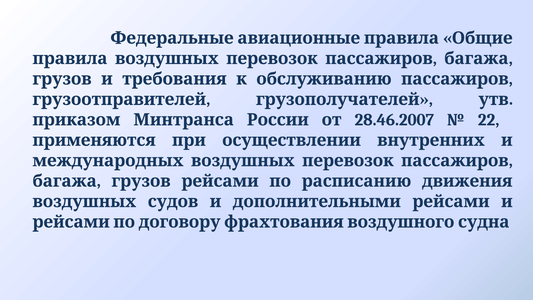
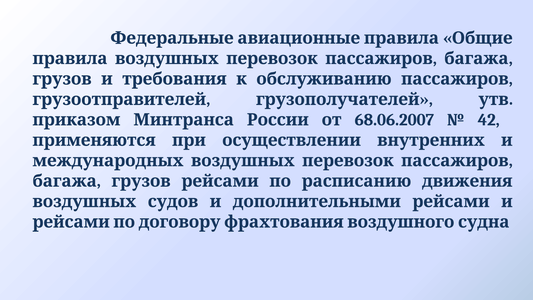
28.46.2007: 28.46.2007 -> 68.06.2007
22: 22 -> 42
